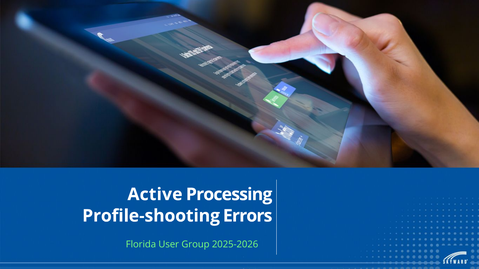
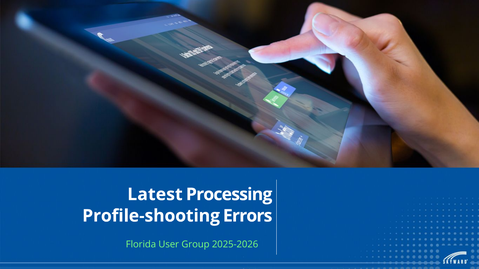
Active: Active -> Latest
